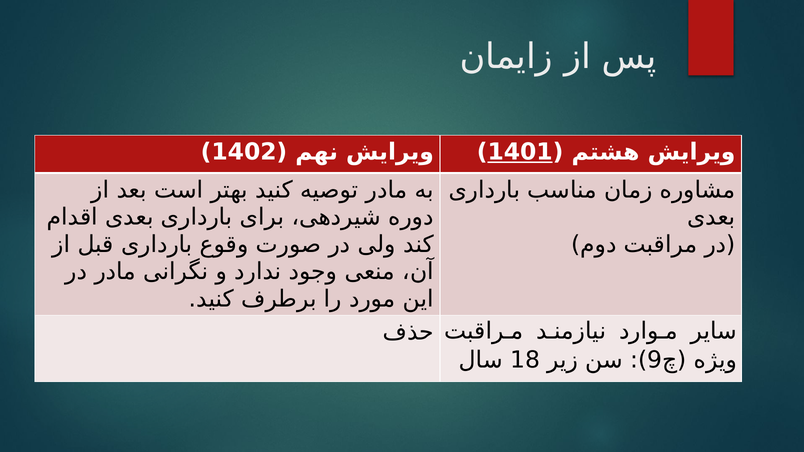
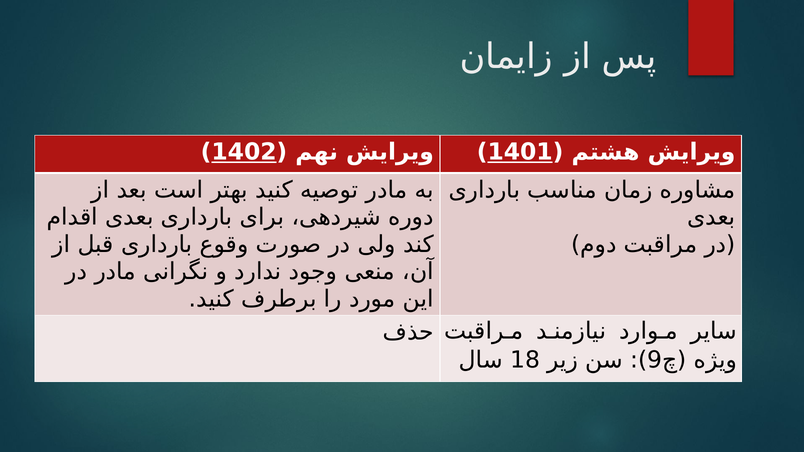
1402 underline: none -> present
